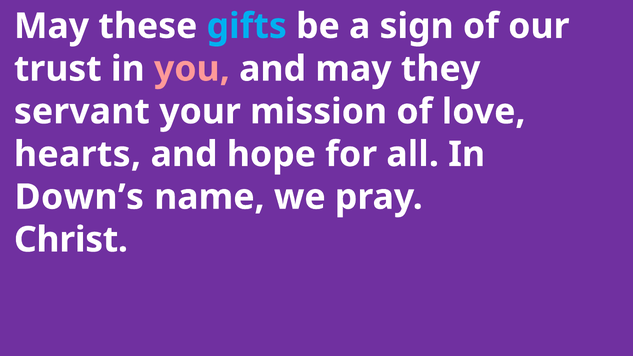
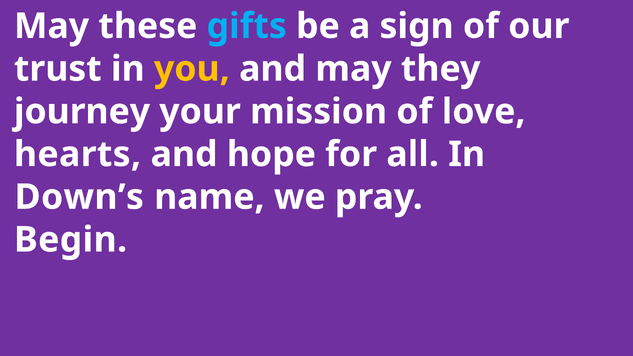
you colour: pink -> yellow
servant: servant -> journey
Christ: Christ -> Begin
